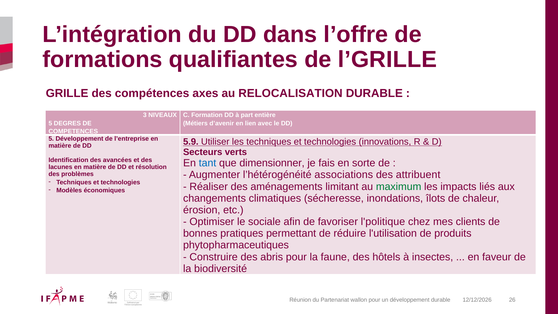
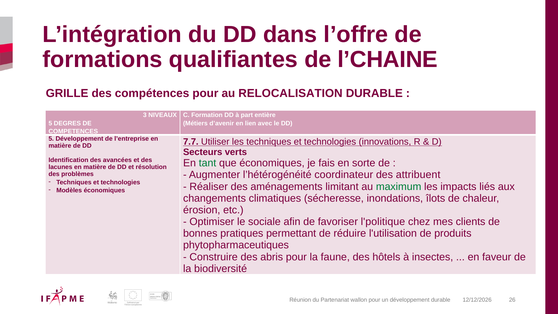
l’GRILLE: l’GRILLE -> l’CHAINE
compétences axes: axes -> pour
5.9: 5.9 -> 7.7
tant colour: blue -> green
que dimensionner: dimensionner -> économiques
associations: associations -> coordinateur
